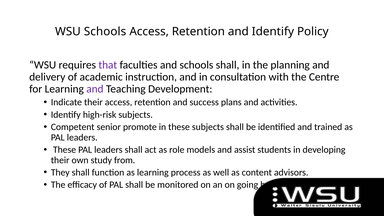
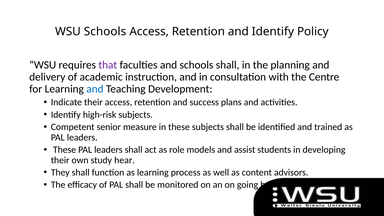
and at (95, 89) colour: purple -> blue
promote: promote -> measure
from: from -> hear
